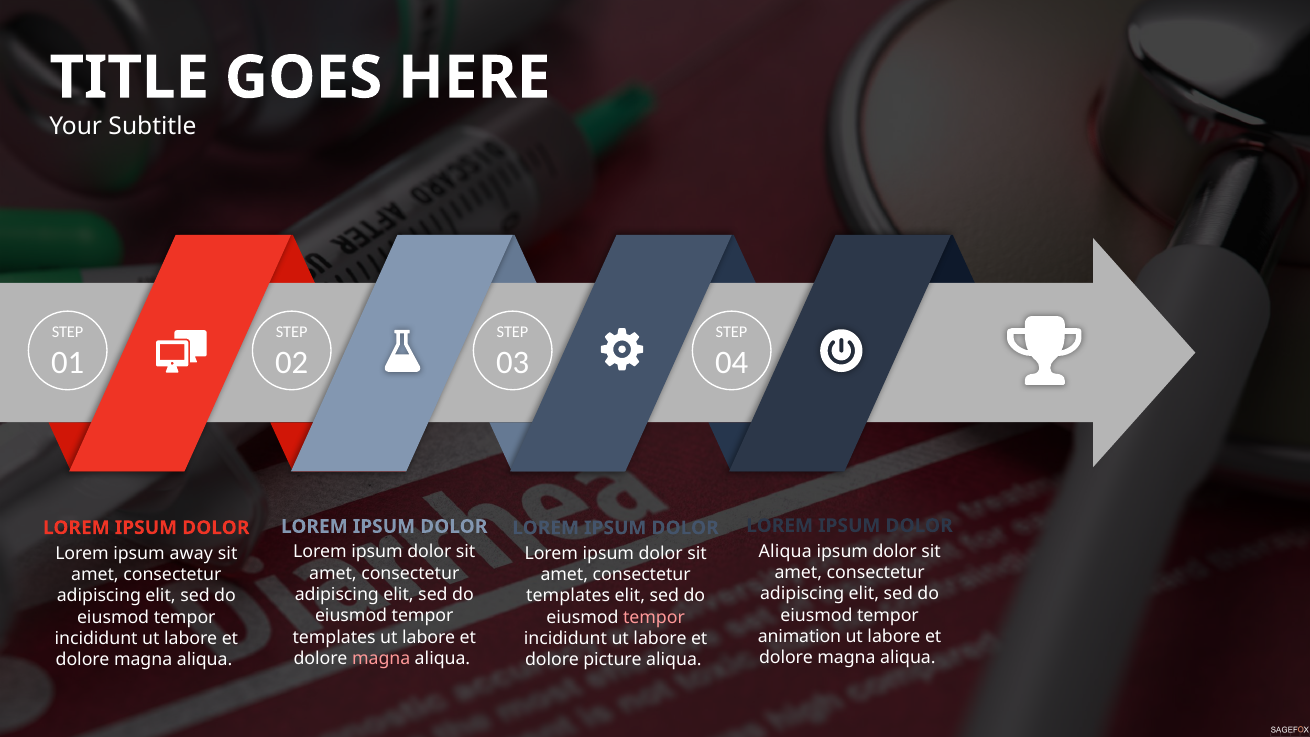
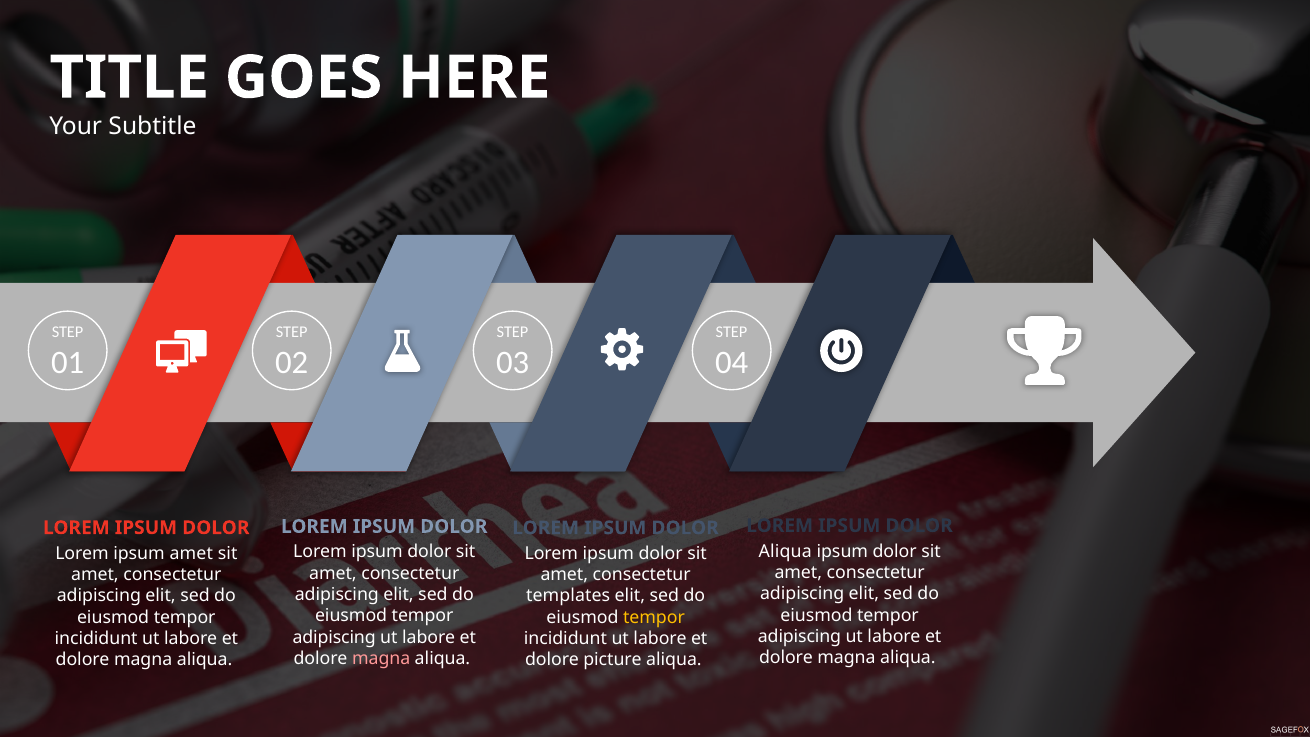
ipsum away: away -> amet
tempor at (654, 617) colour: pink -> yellow
animation at (800, 636): animation -> adipiscing
templates at (334, 637): templates -> adipiscing
